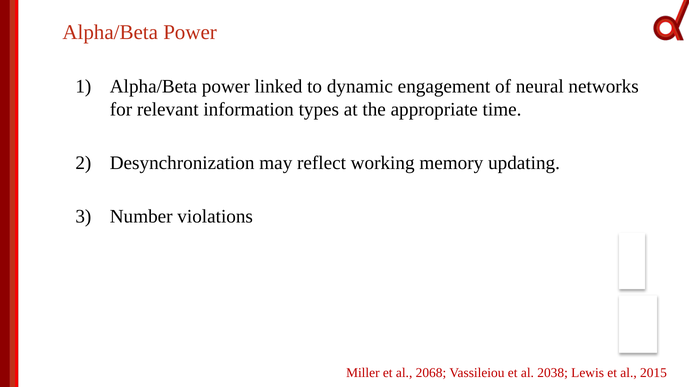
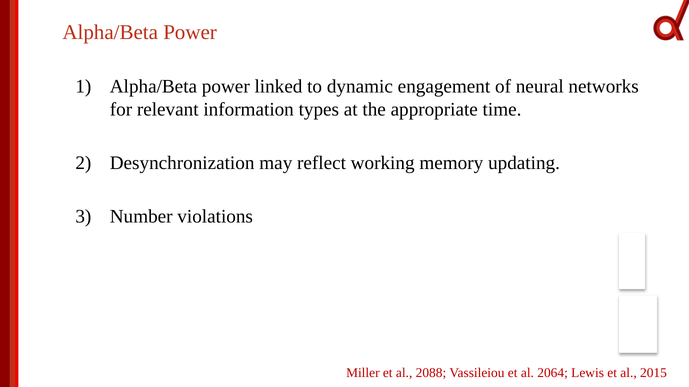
2068: 2068 -> 2088
2038: 2038 -> 2064
